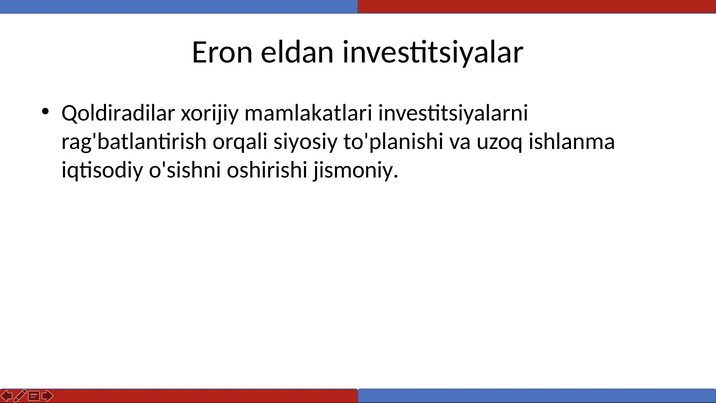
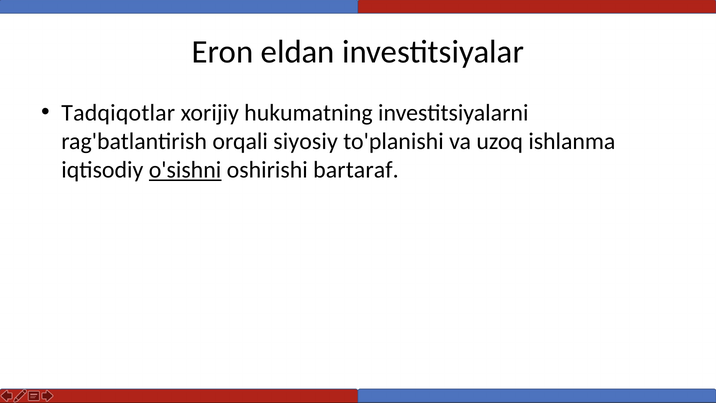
Qoldiradilar: Qoldiradilar -> Tadqiqotlar
mamlakatlari: mamlakatlari -> hukumatning
o'sishni underline: none -> present
jismoniy: jismoniy -> bartaraf
